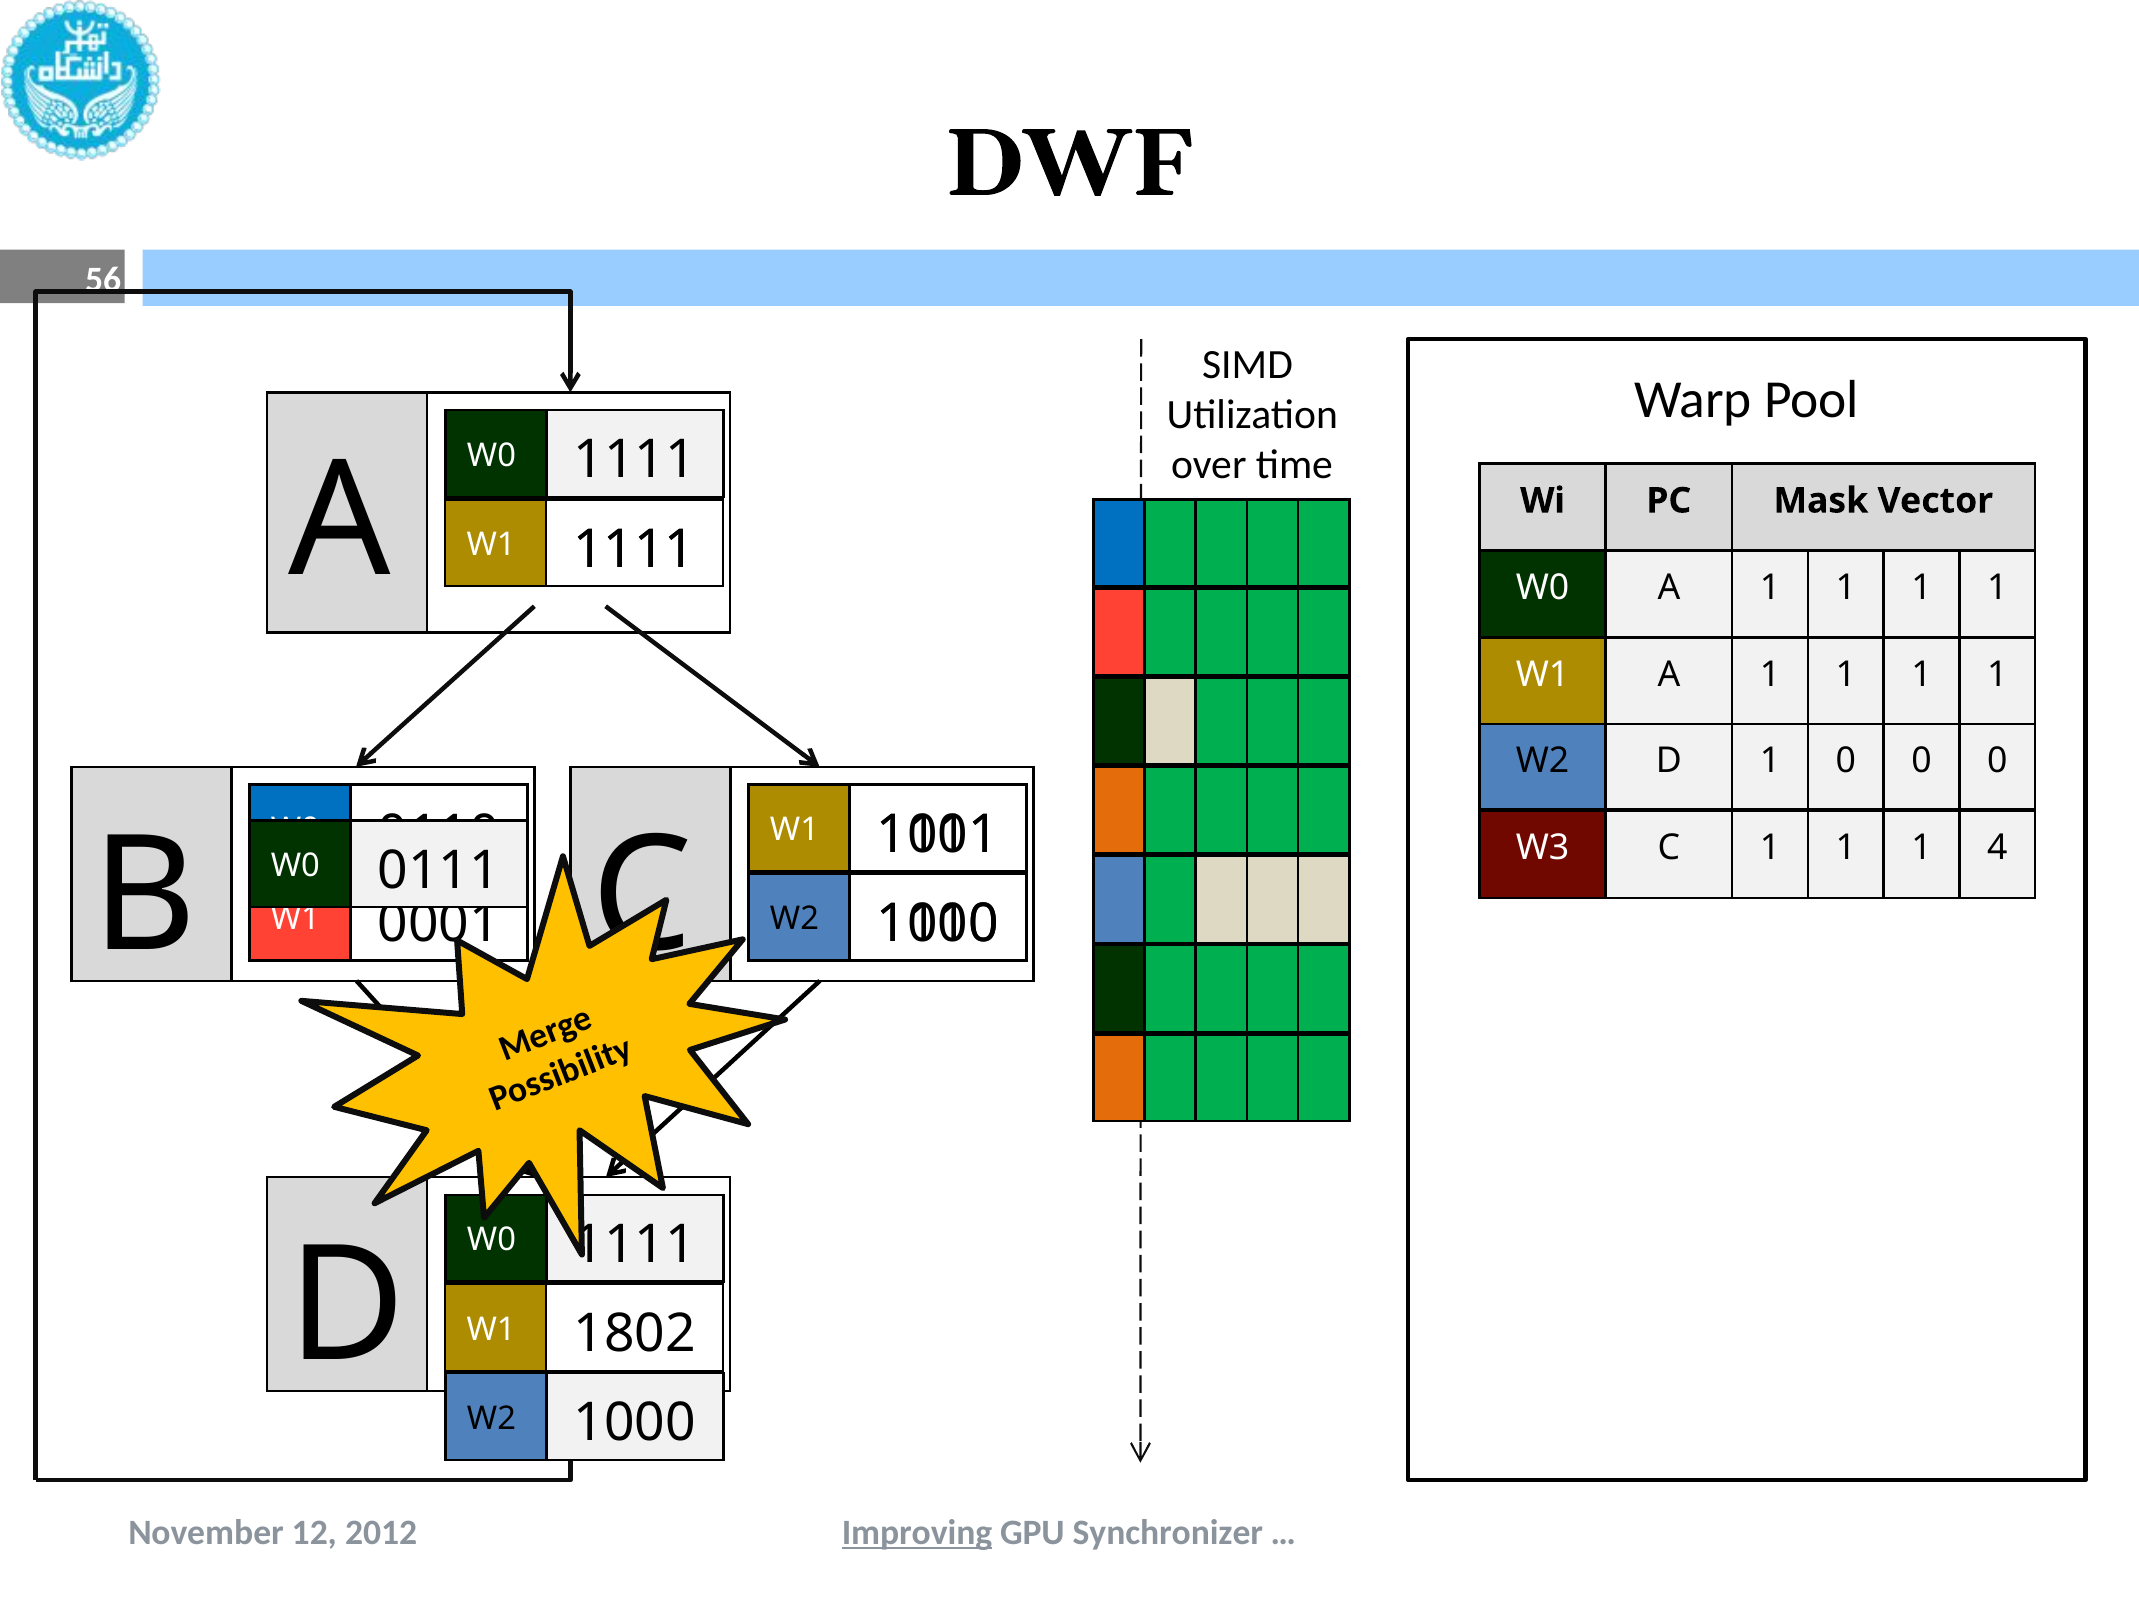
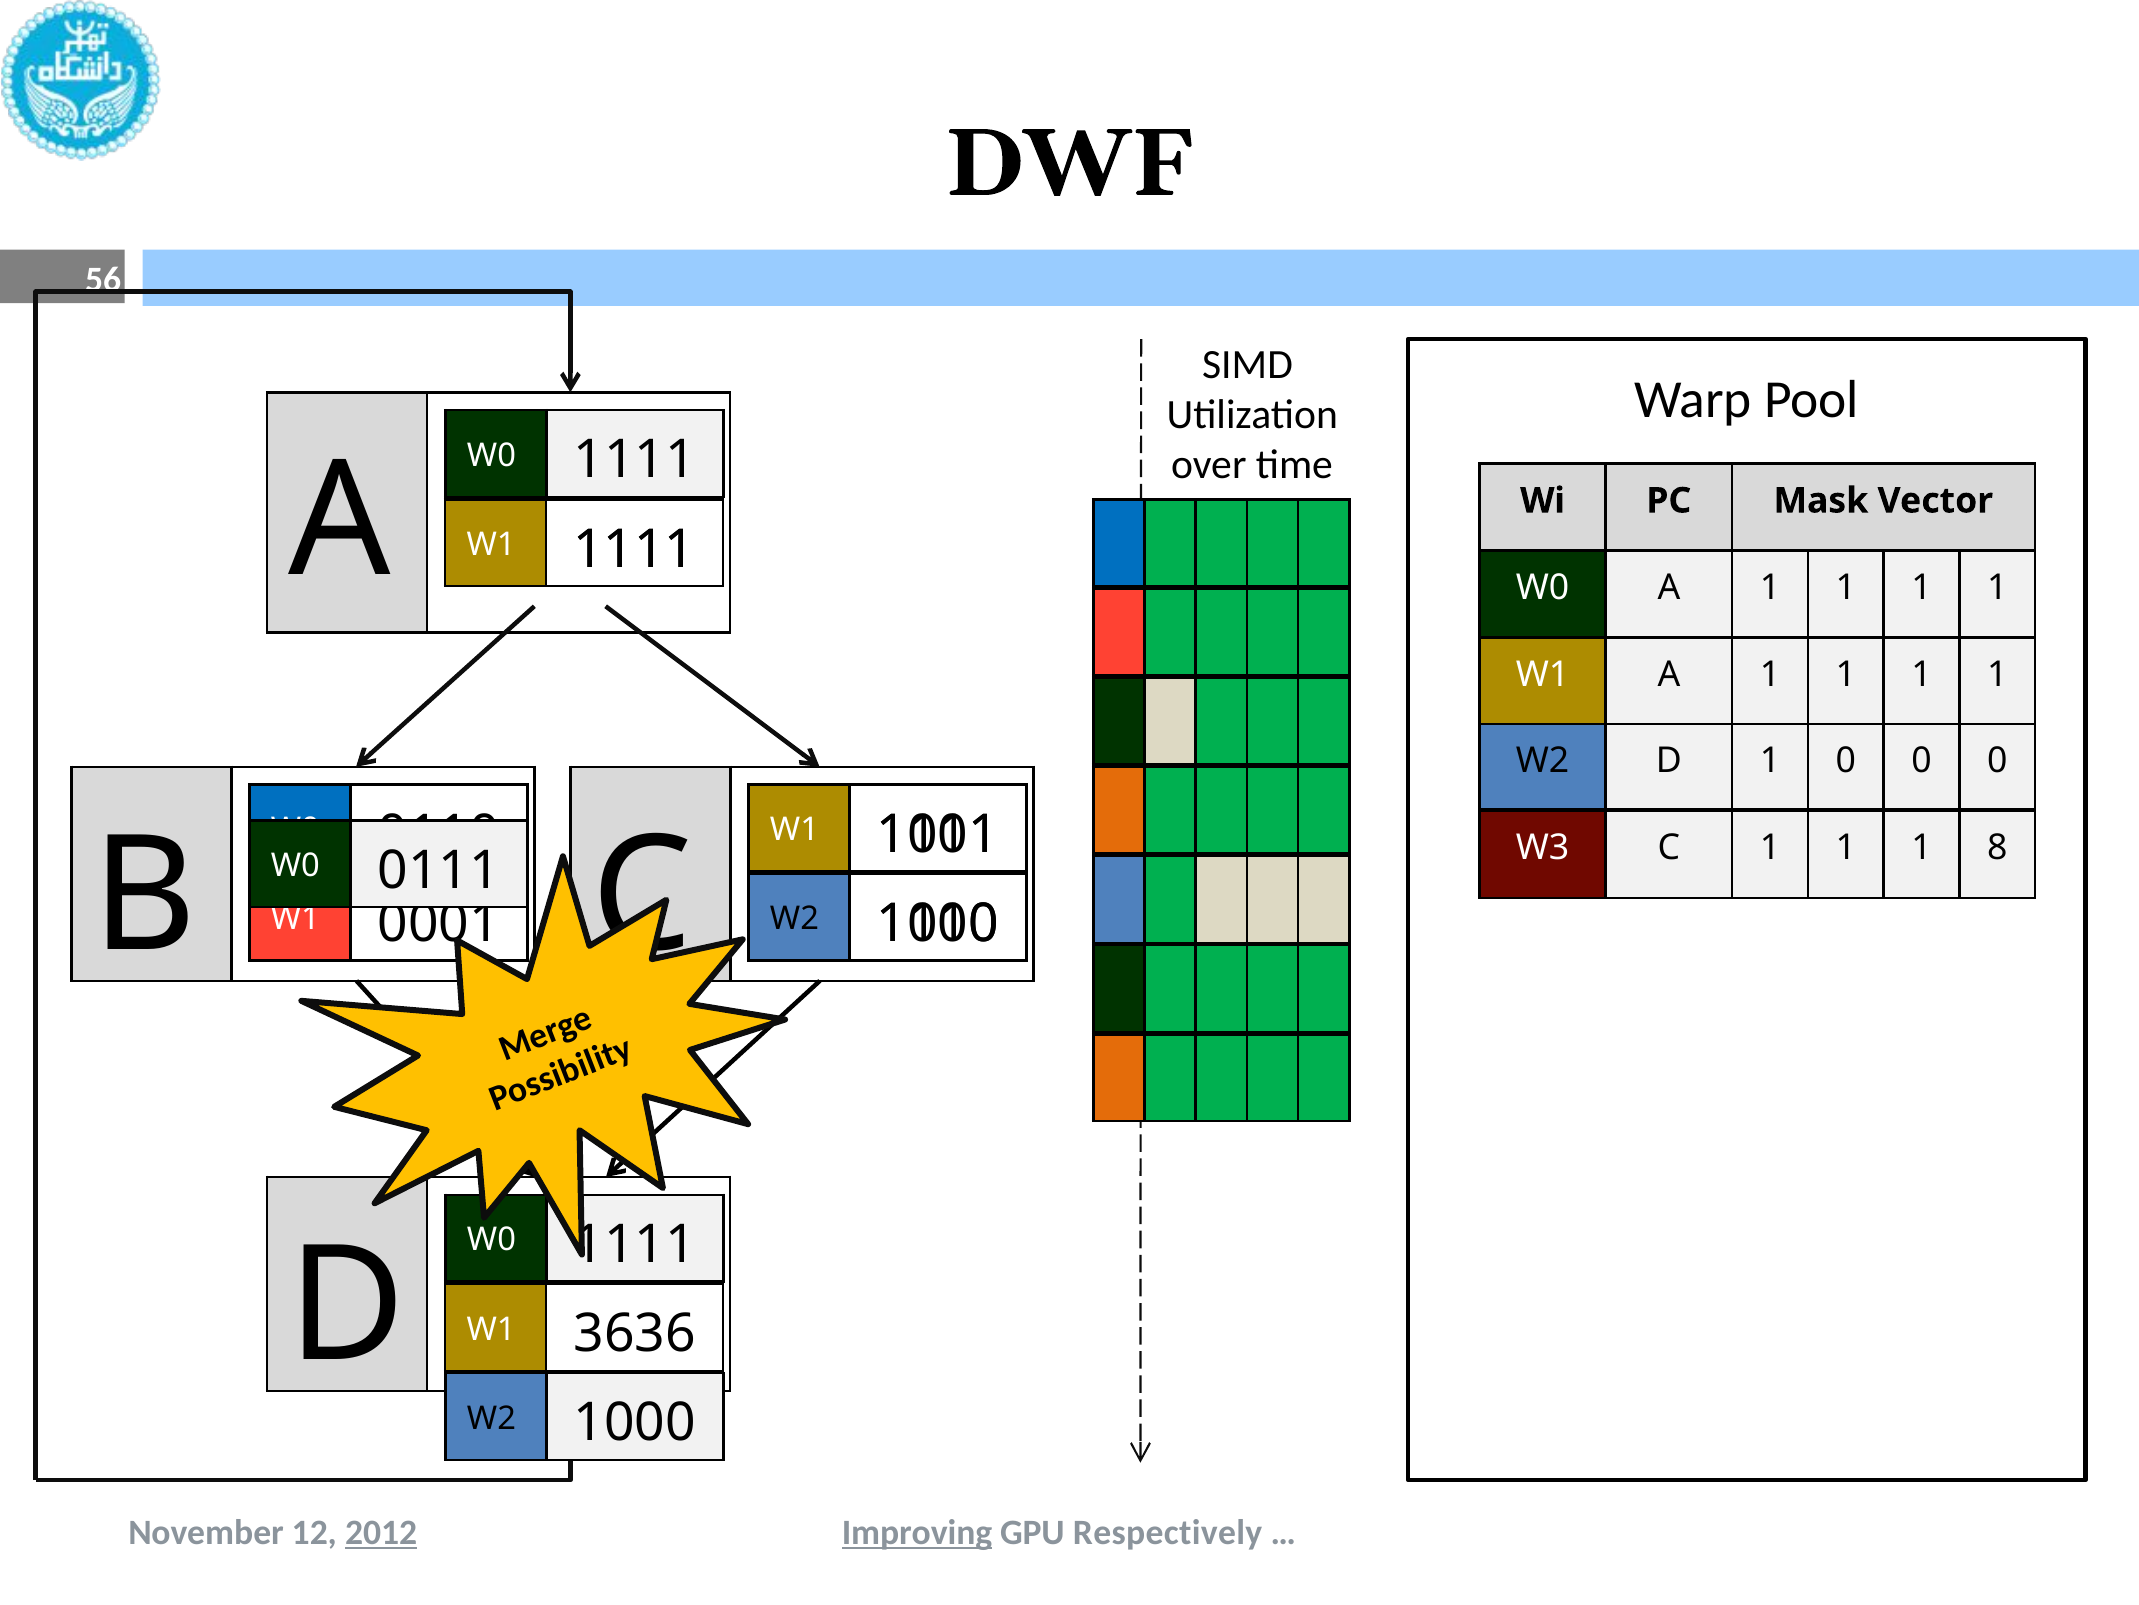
4: 4 -> 8
1802: 1802 -> 3636
Synchronizer: Synchronizer -> Respectively
2012 underline: none -> present
